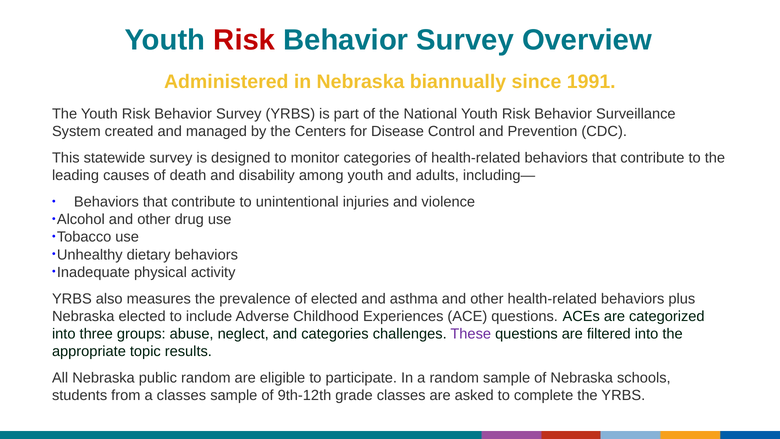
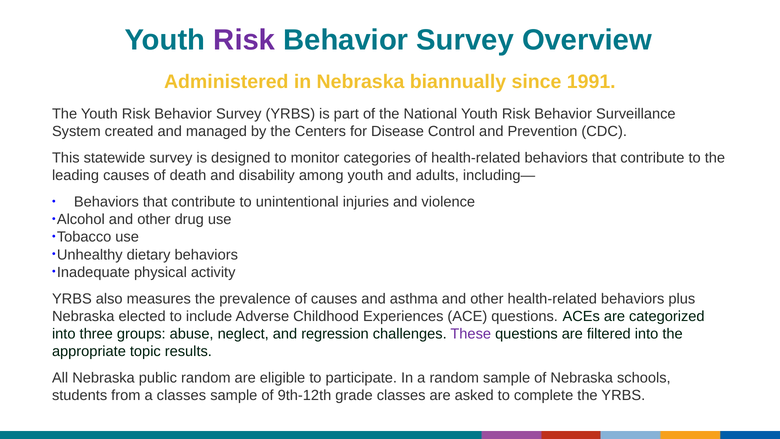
Risk at (244, 40) colour: red -> purple
of elected: elected -> causes
and categories: categories -> regression
